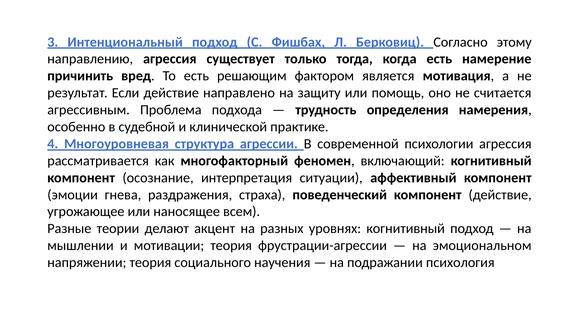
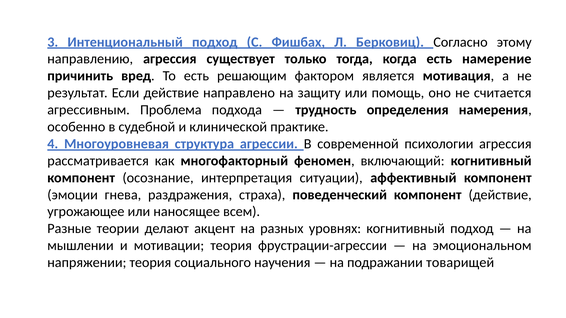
психология: психология -> товарищей
